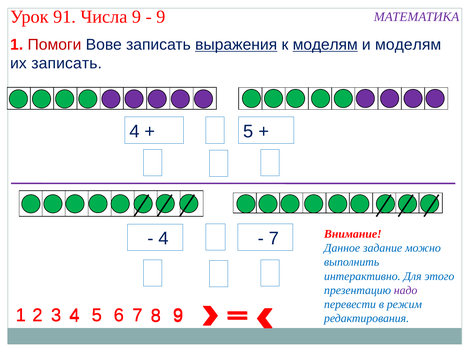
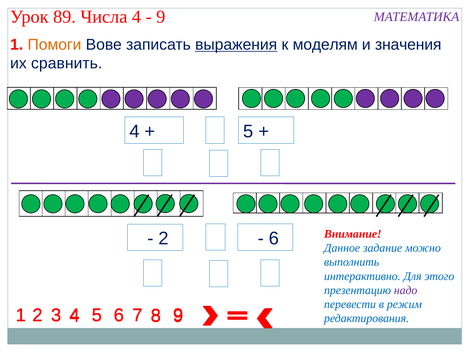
91: 91 -> 89
Числа 9: 9 -> 4
Помоги colour: red -> orange
моделям at (325, 45) underline: present -> none
и моделям: моделям -> значения
их записать: записать -> сравнить
7 at (274, 239): 7 -> 6
4 at (164, 239): 4 -> 2
